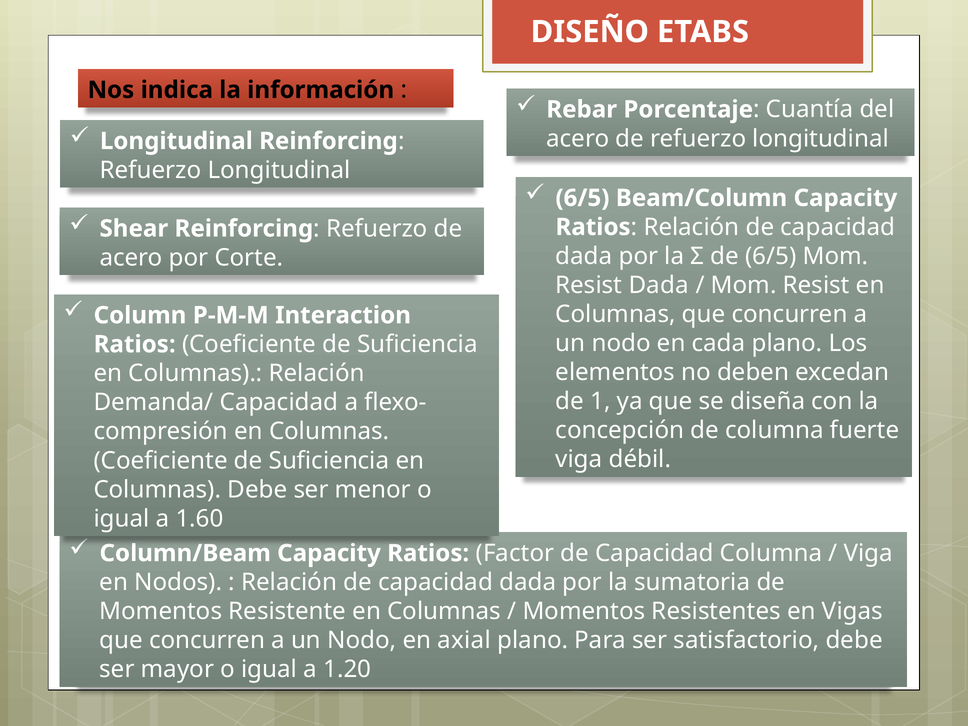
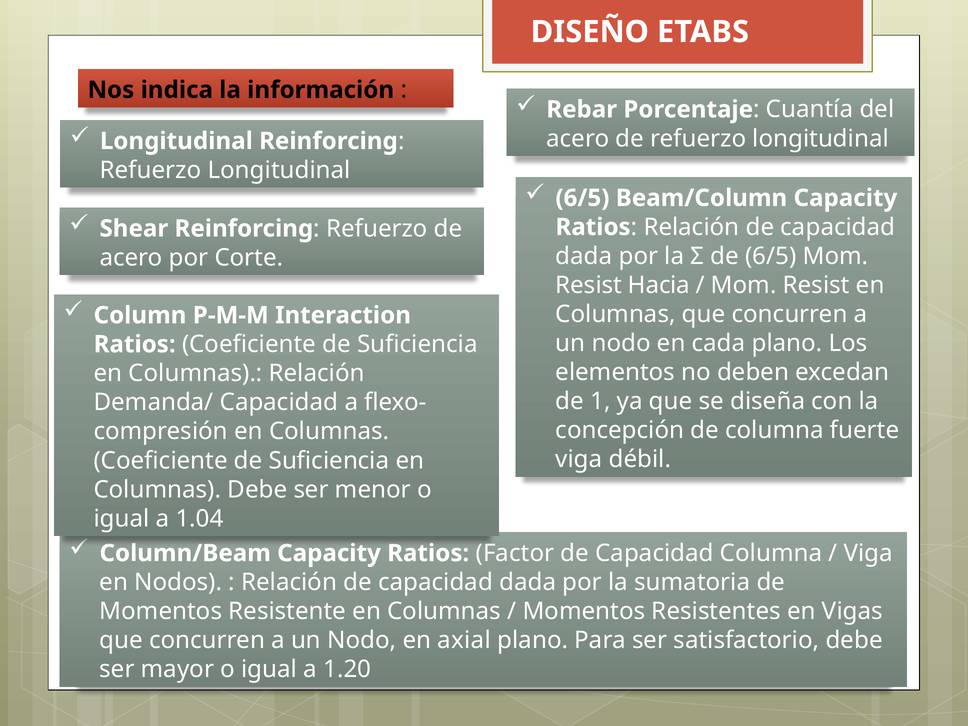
Resist Dada: Dada -> Hacia
1.60: 1.60 -> 1.04
